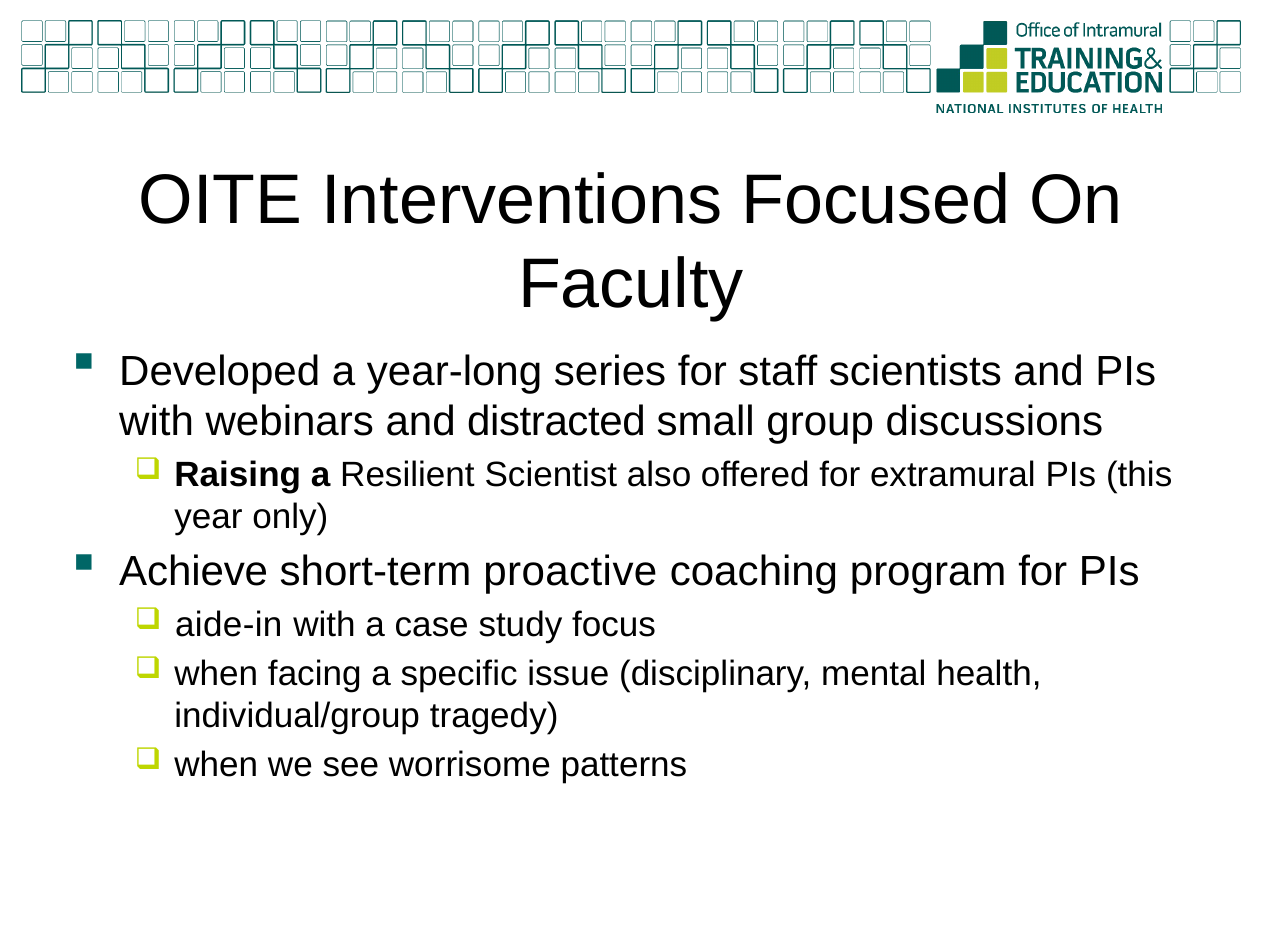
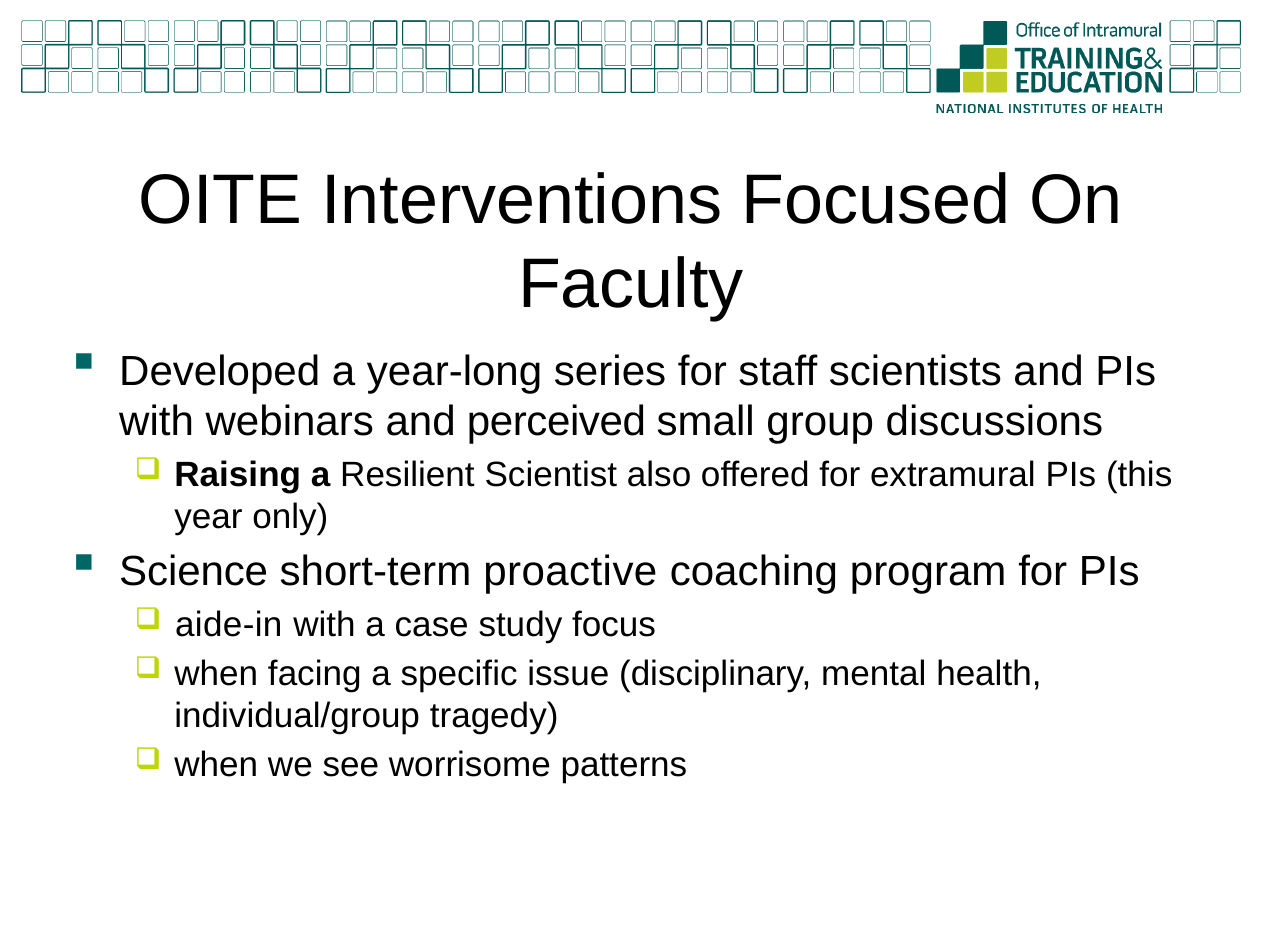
distracted: distracted -> perceived
Achieve: Achieve -> Science
